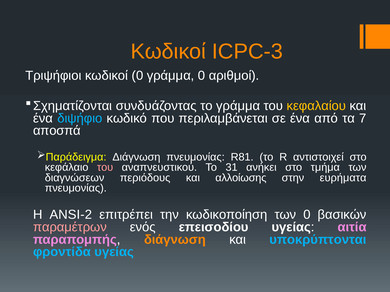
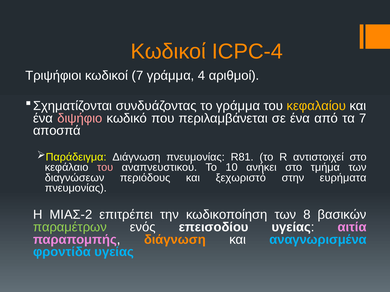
ICPC-3: ICPC-3 -> ICPC-4
κωδικοί 0: 0 -> 7
γράμμα 0: 0 -> 4
διψήφιο colour: light blue -> pink
31: 31 -> 10
αλλοίωσης: αλλοίωσης -> ξεχωριστό
ANSI-2: ANSI-2 -> ΜΙΑΣ-2
των 0: 0 -> 8
παραμέτρων colour: pink -> light green
υποκρύπτονται: υποκρύπτονται -> αναγνωρισμένα
